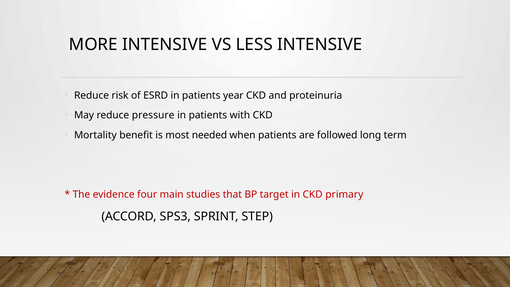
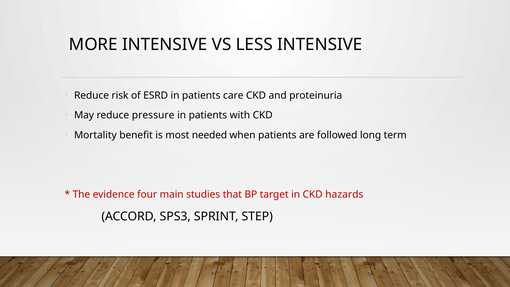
year: year -> care
primary: primary -> hazards
